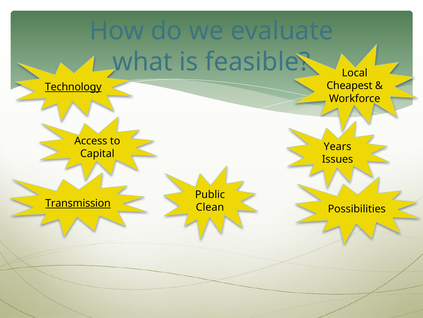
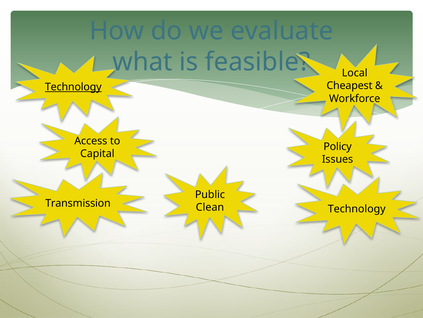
Years: Years -> Policy
Transmission underline: present -> none
Possibilities at (357, 209): Possibilities -> Technology
